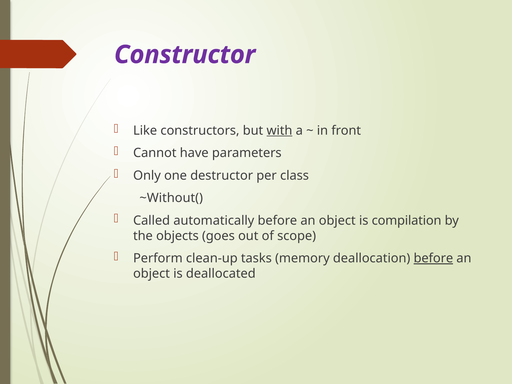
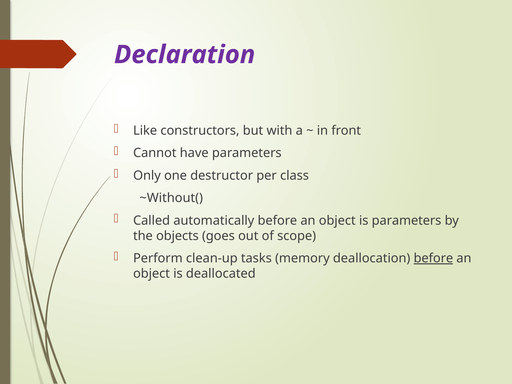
Constructor: Constructor -> Declaration
with underline: present -> none
is compilation: compilation -> parameters
